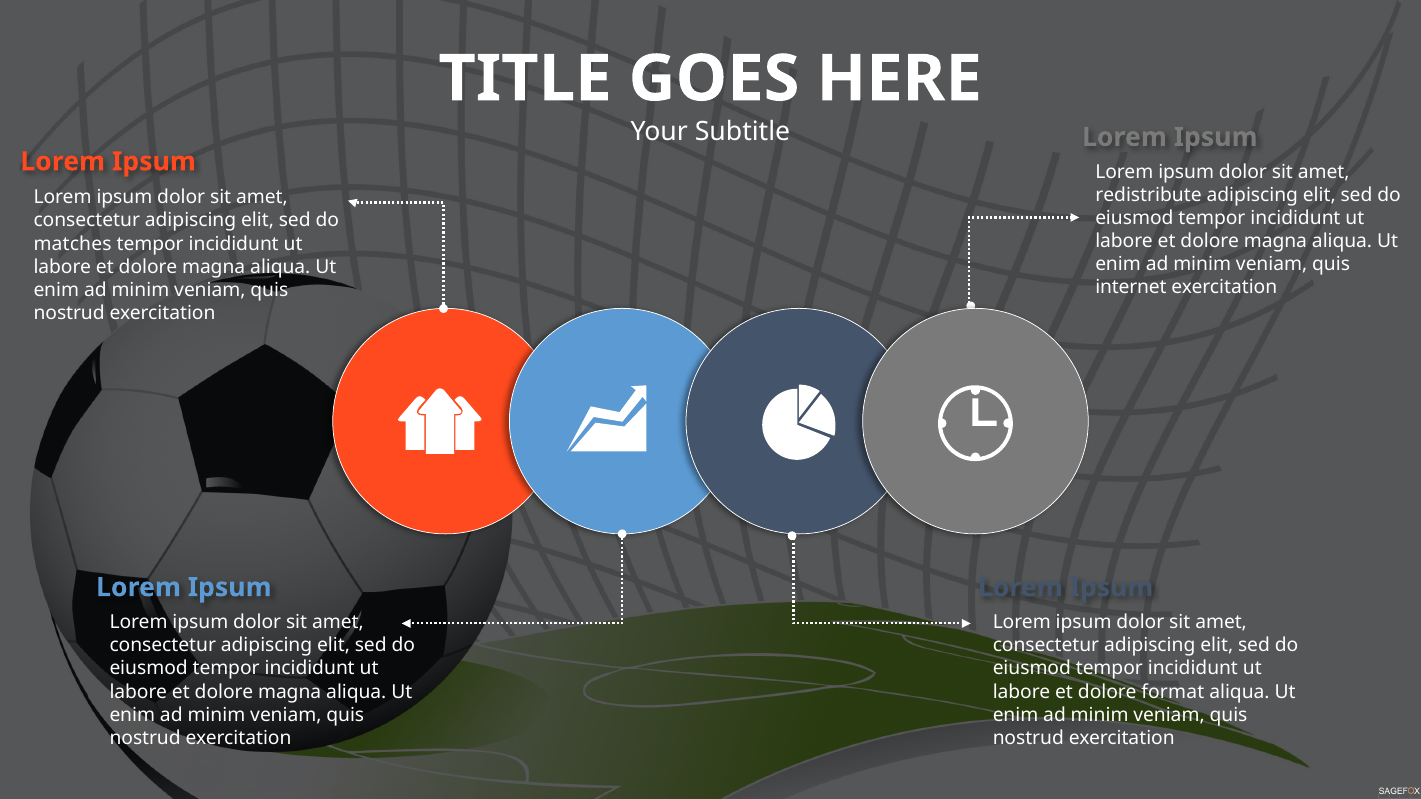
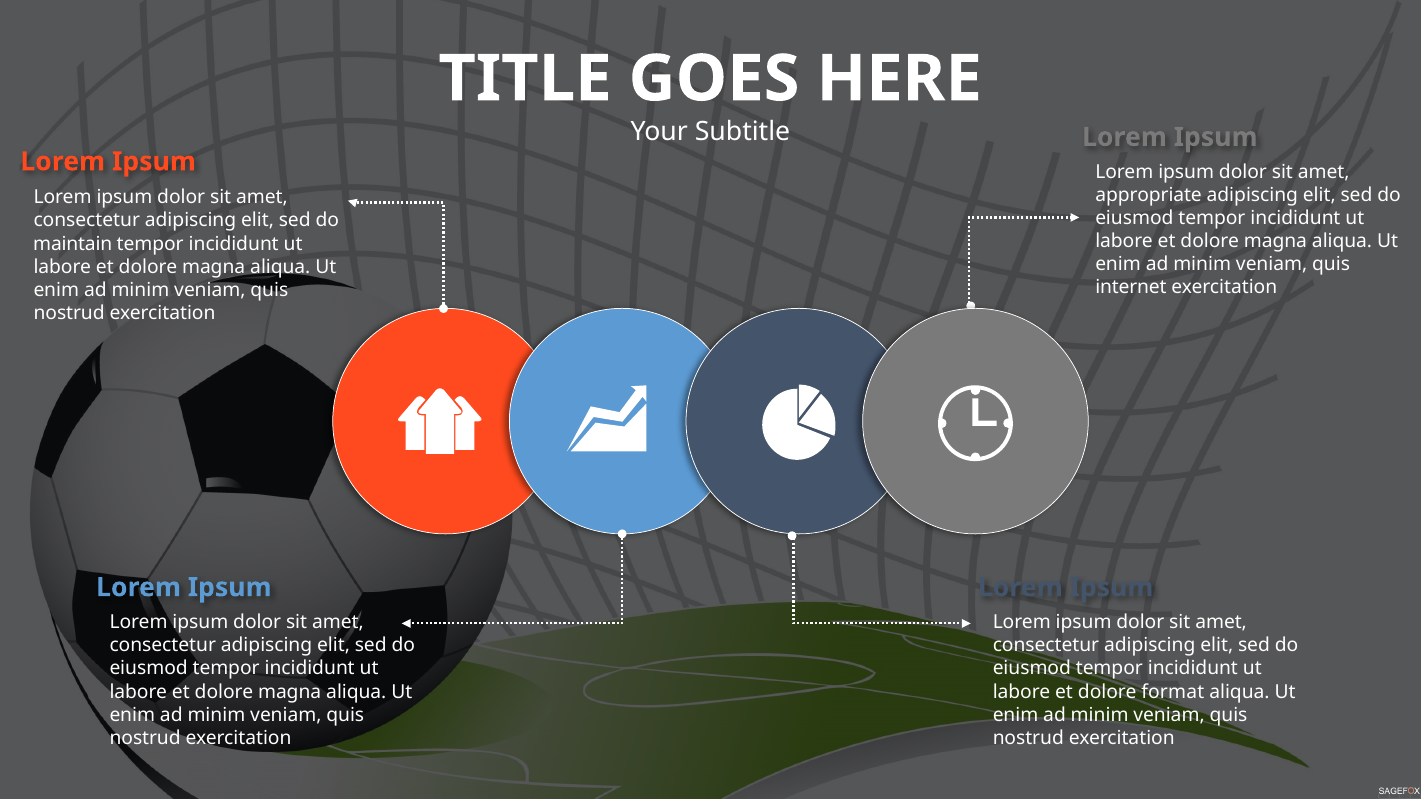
redistribute: redistribute -> appropriate
matches: matches -> maintain
